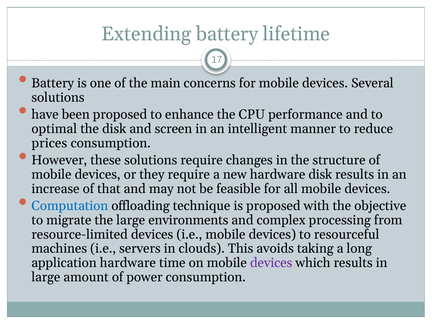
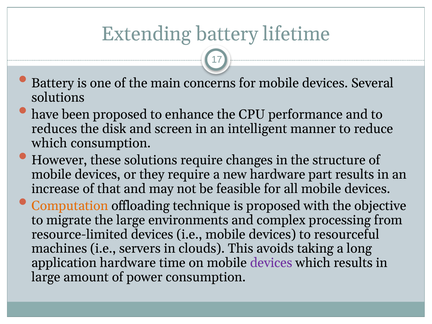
optimal: optimal -> reduces
prices at (49, 143): prices -> which
hardware disk: disk -> part
Computation colour: blue -> orange
